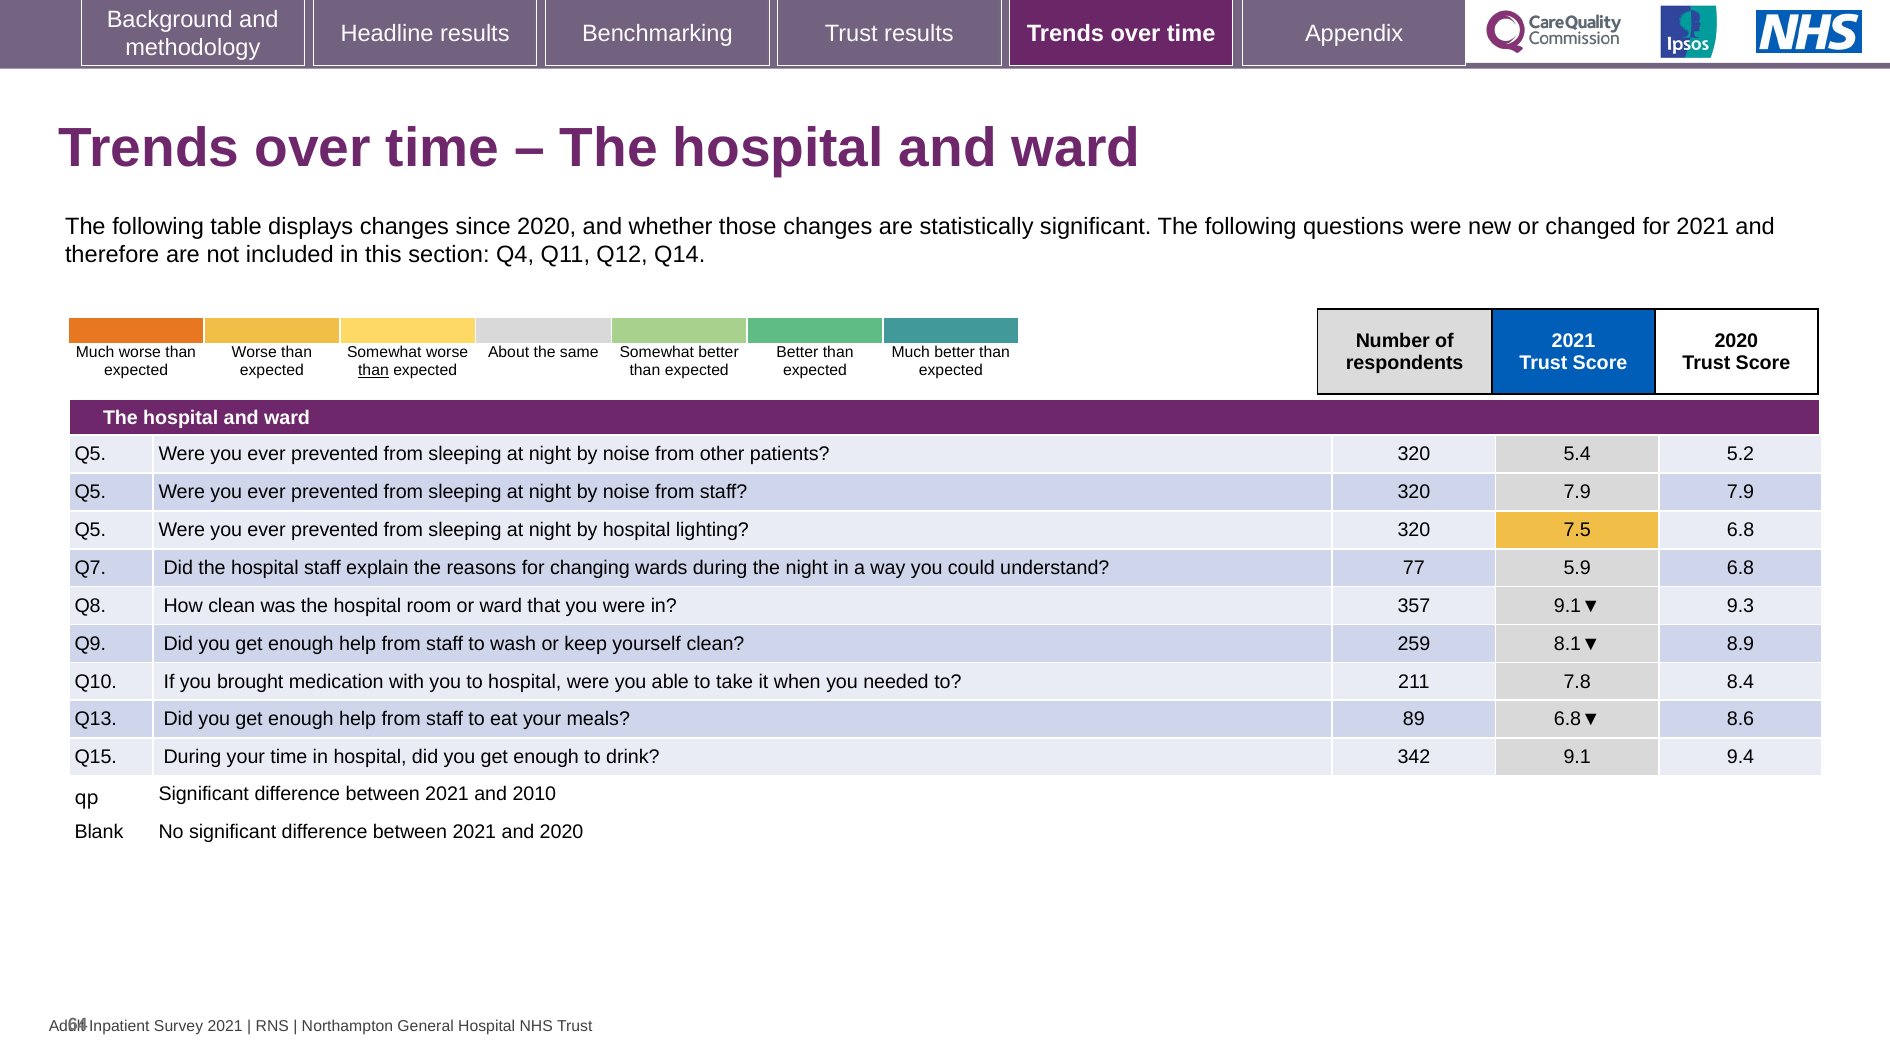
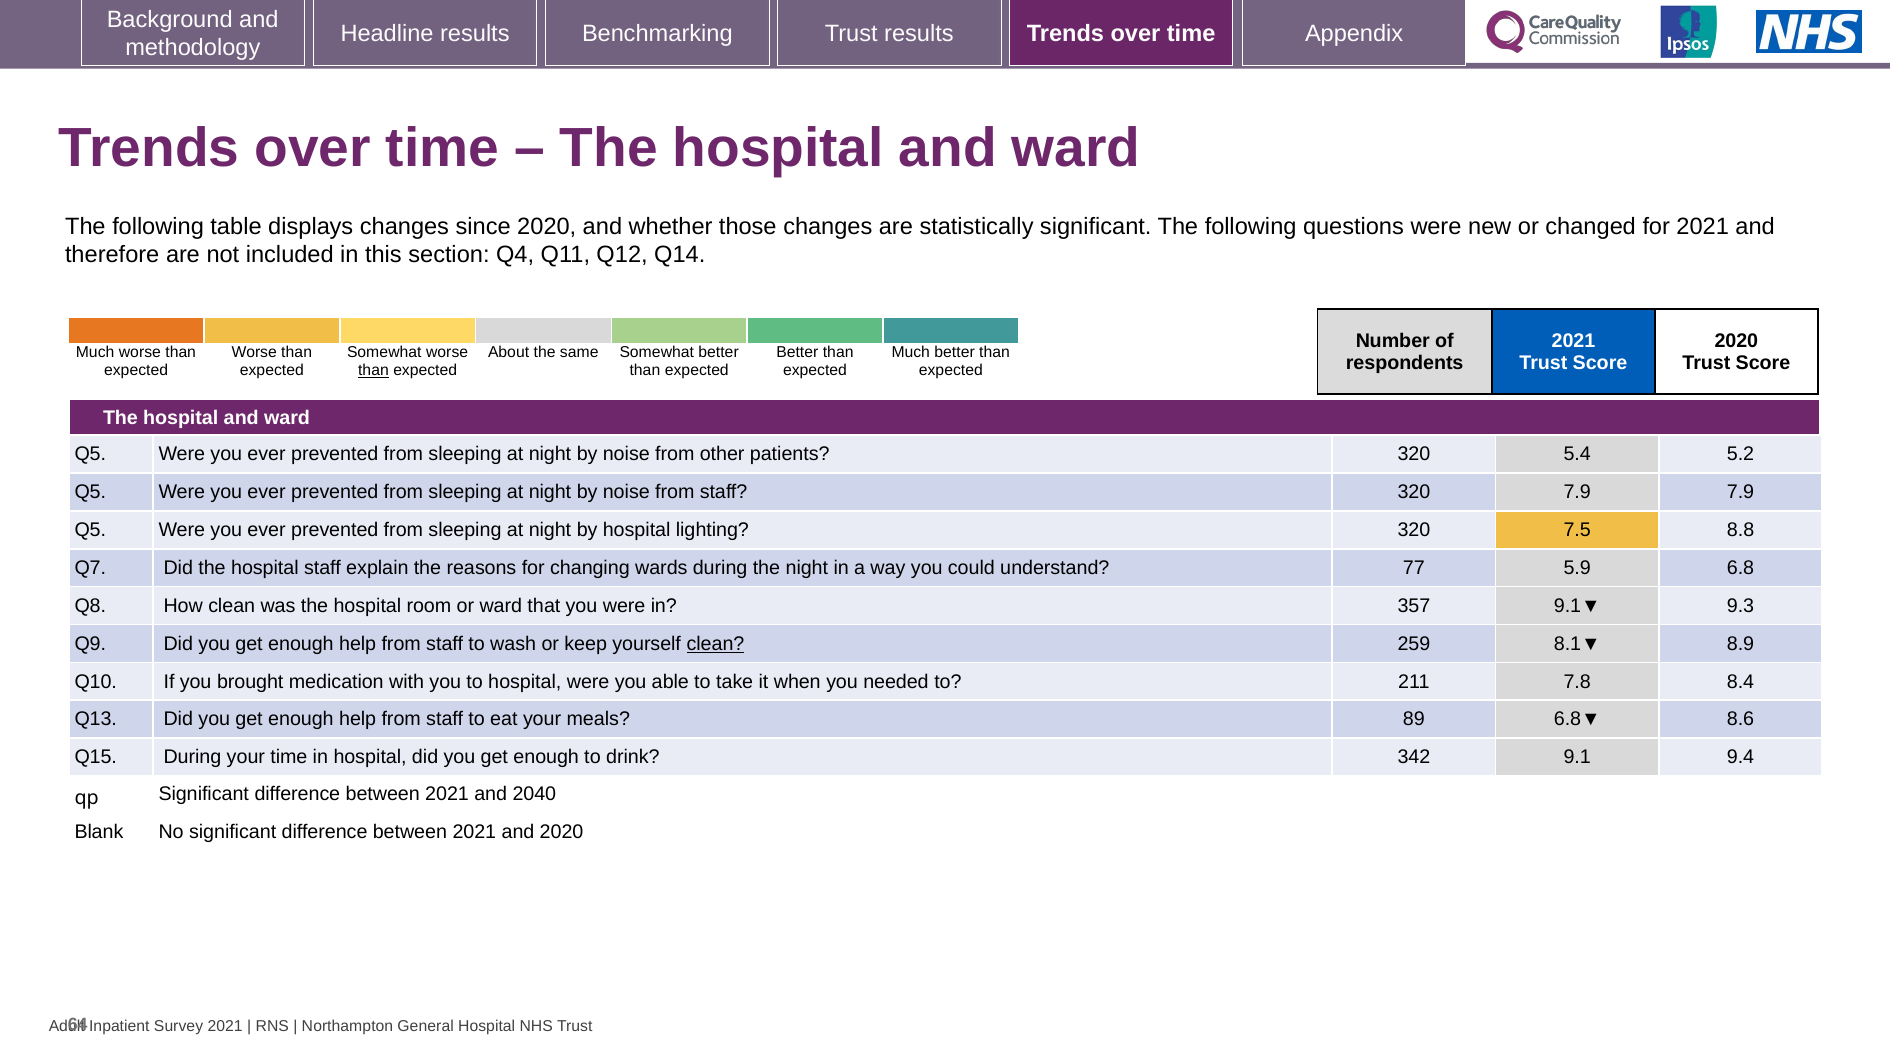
7.5 6.8: 6.8 -> 8.8
clean at (715, 644) underline: none -> present
2010: 2010 -> 2040
